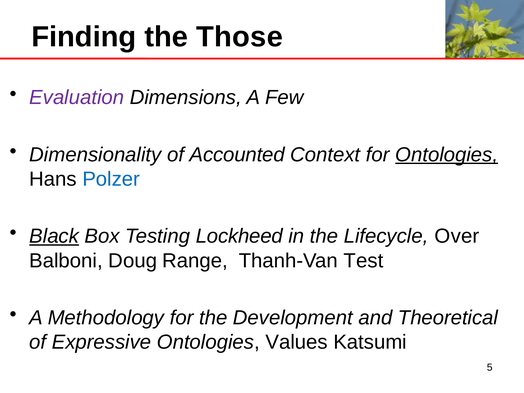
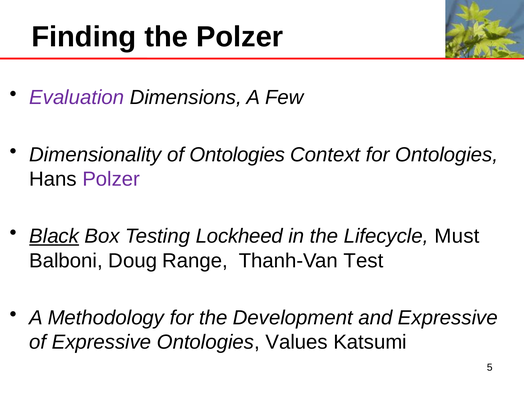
the Those: Those -> Polzer
of Accounted: Accounted -> Ontologies
Ontologies at (447, 155) underline: present -> none
Polzer at (111, 179) colour: blue -> purple
Over: Over -> Must
and Theoretical: Theoretical -> Expressive
